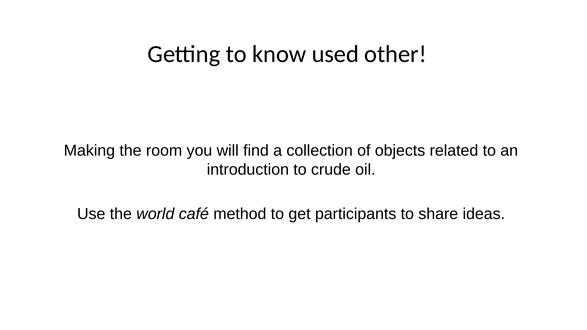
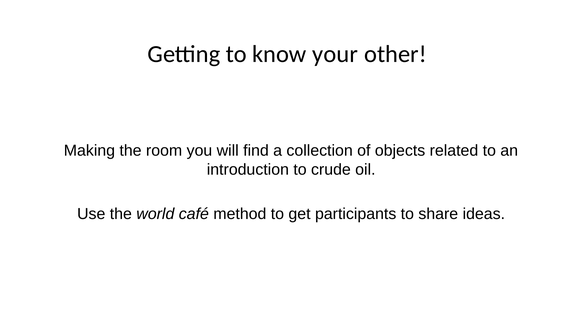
used: used -> your
